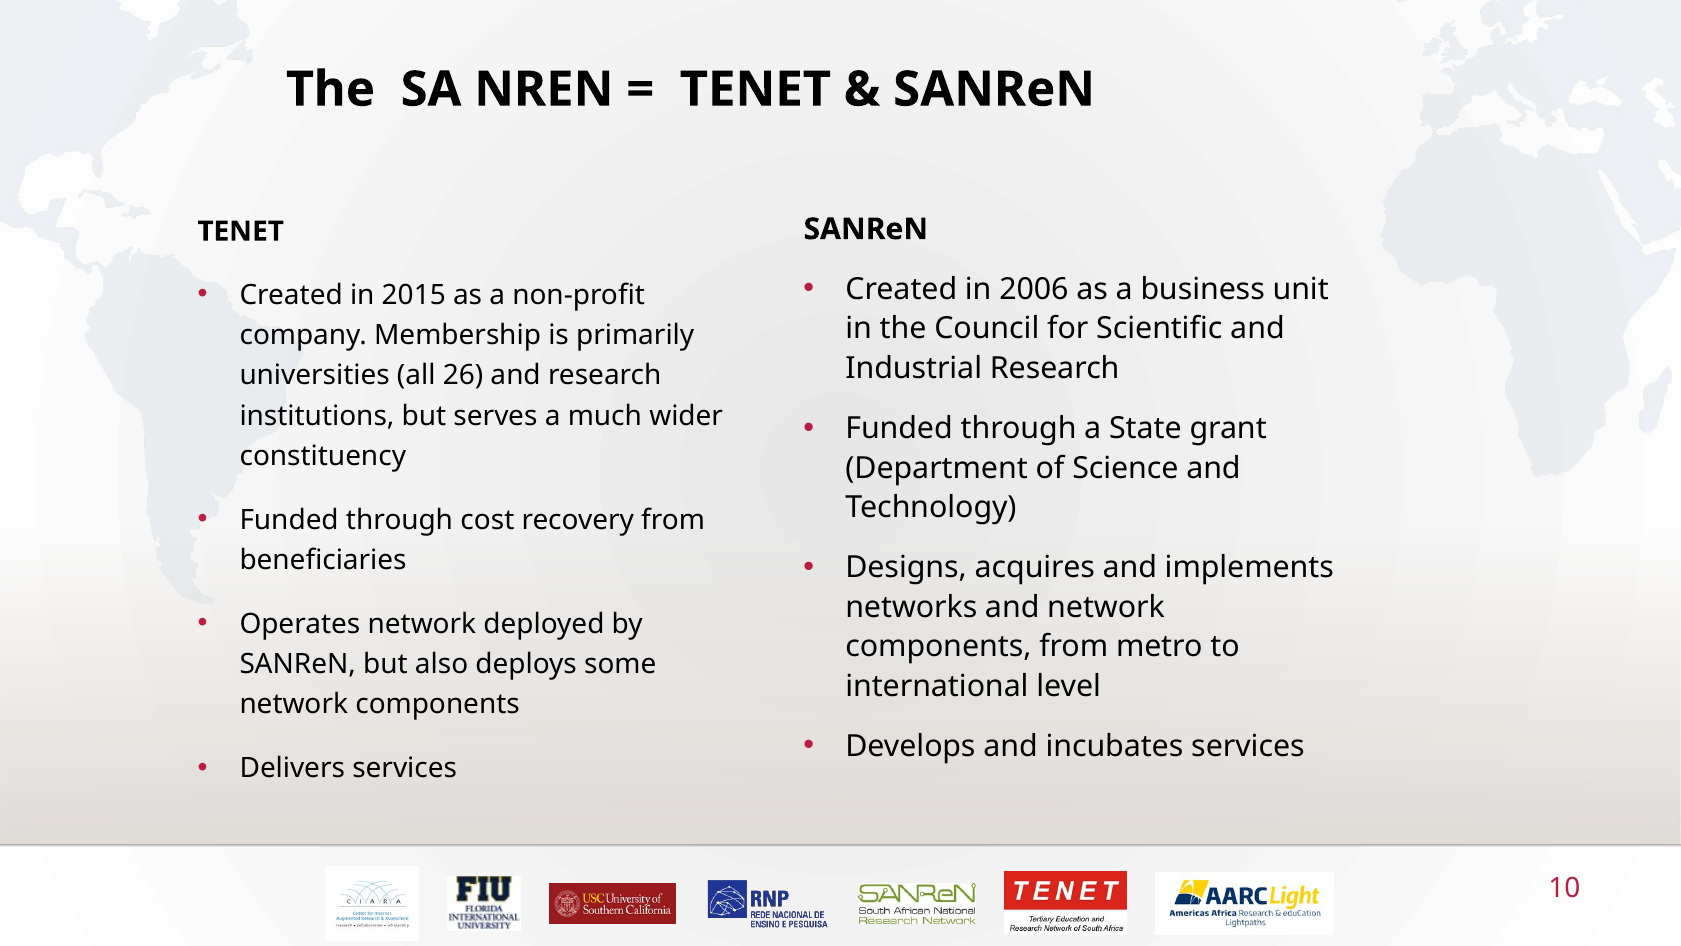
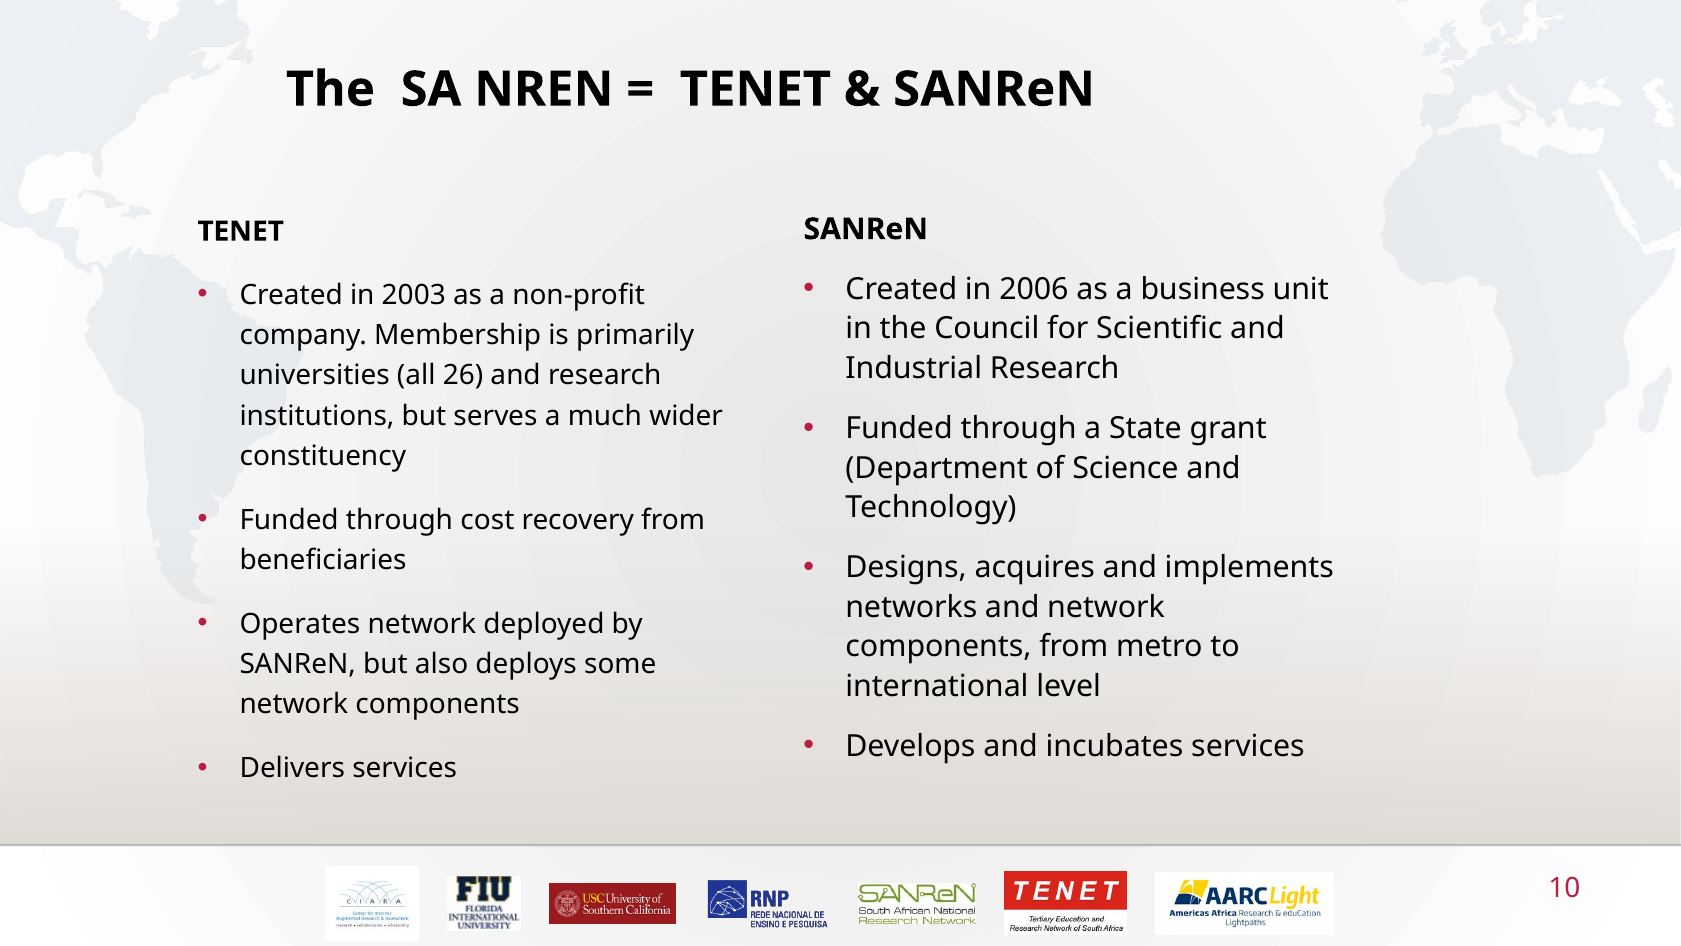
2015: 2015 -> 2003
